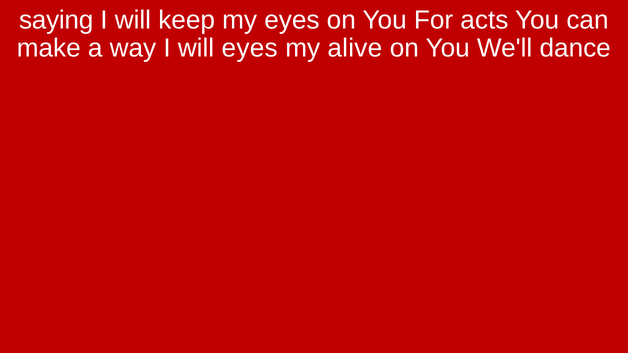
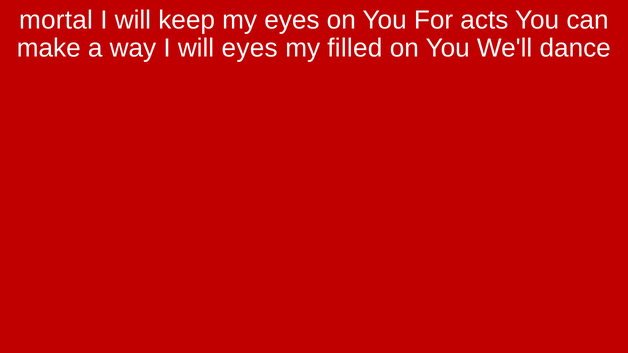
saying: saying -> mortal
alive: alive -> filled
